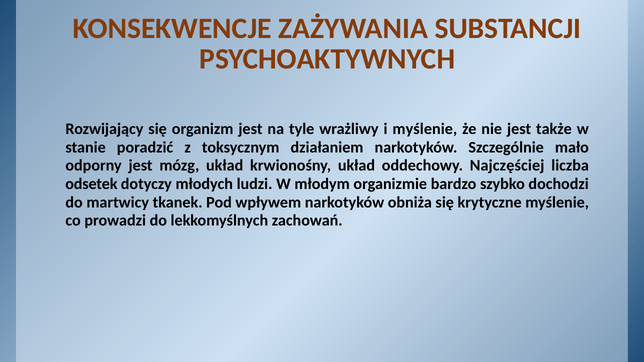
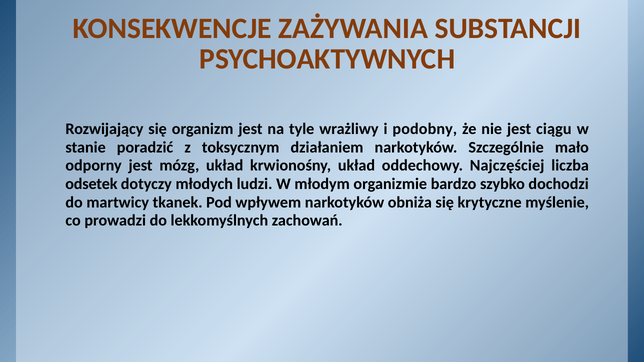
i myślenie: myślenie -> podobny
także: także -> ciągu
